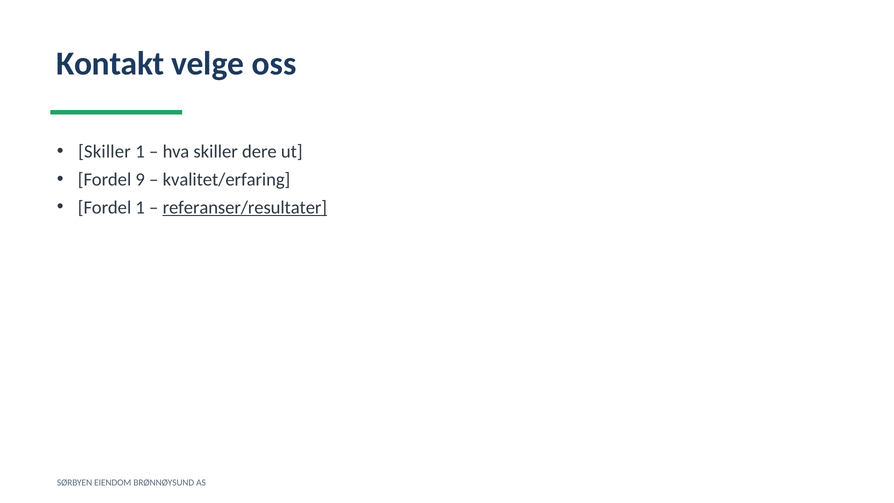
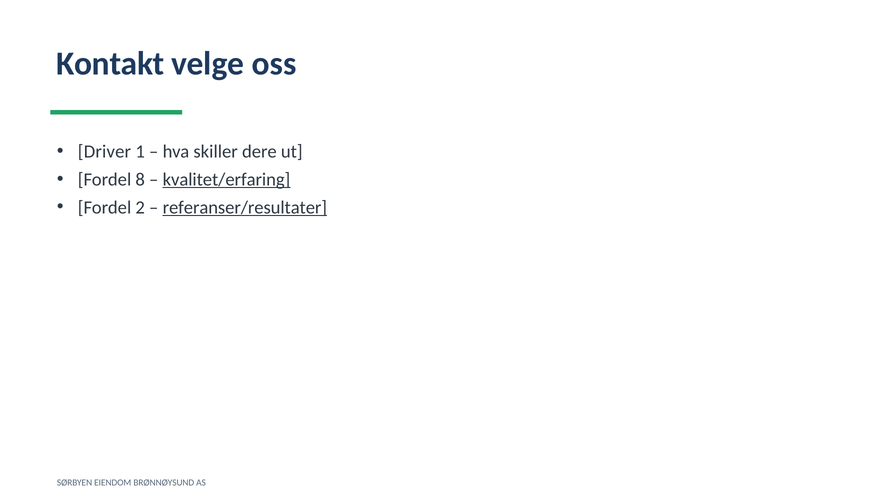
Skiller at (104, 151): Skiller -> Driver
9: 9 -> 8
kvalitet/erfaring underline: none -> present
Fordel 1: 1 -> 2
